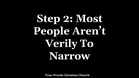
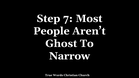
2: 2 -> 7
Verily: Verily -> Ghost
